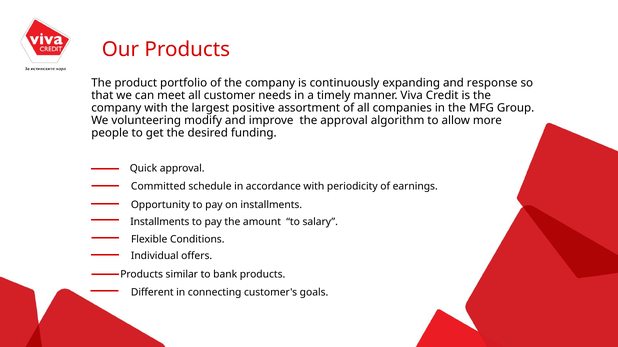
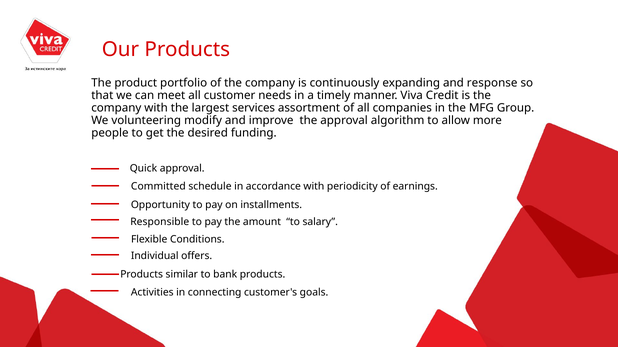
positive: positive -> services
Installments at (160, 222): Installments -> Responsible
Different: Different -> Activities
